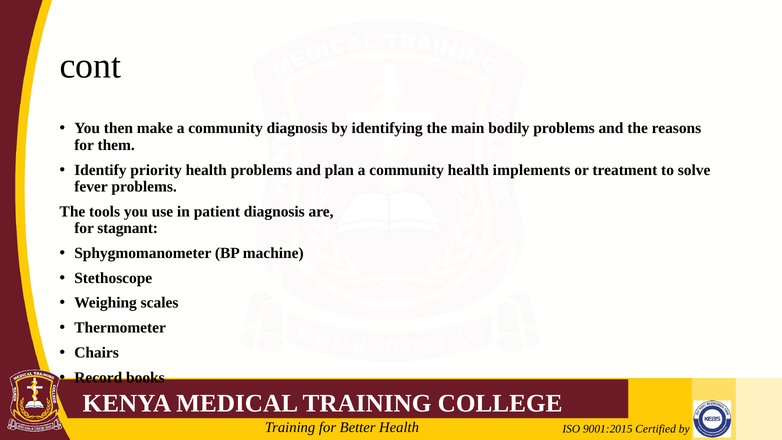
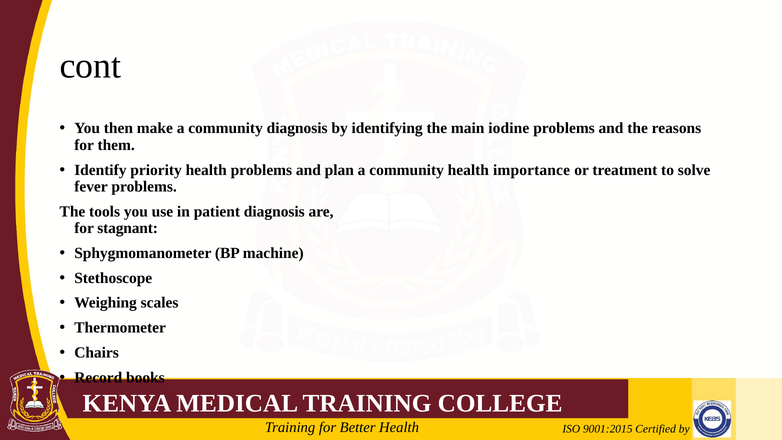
bodily: bodily -> iodine
implements: implements -> importance
